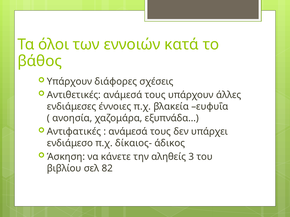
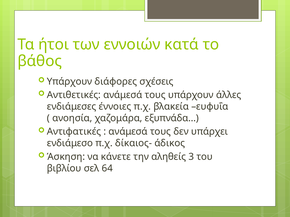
όλοι: όλοι -> ήτοι
82: 82 -> 64
